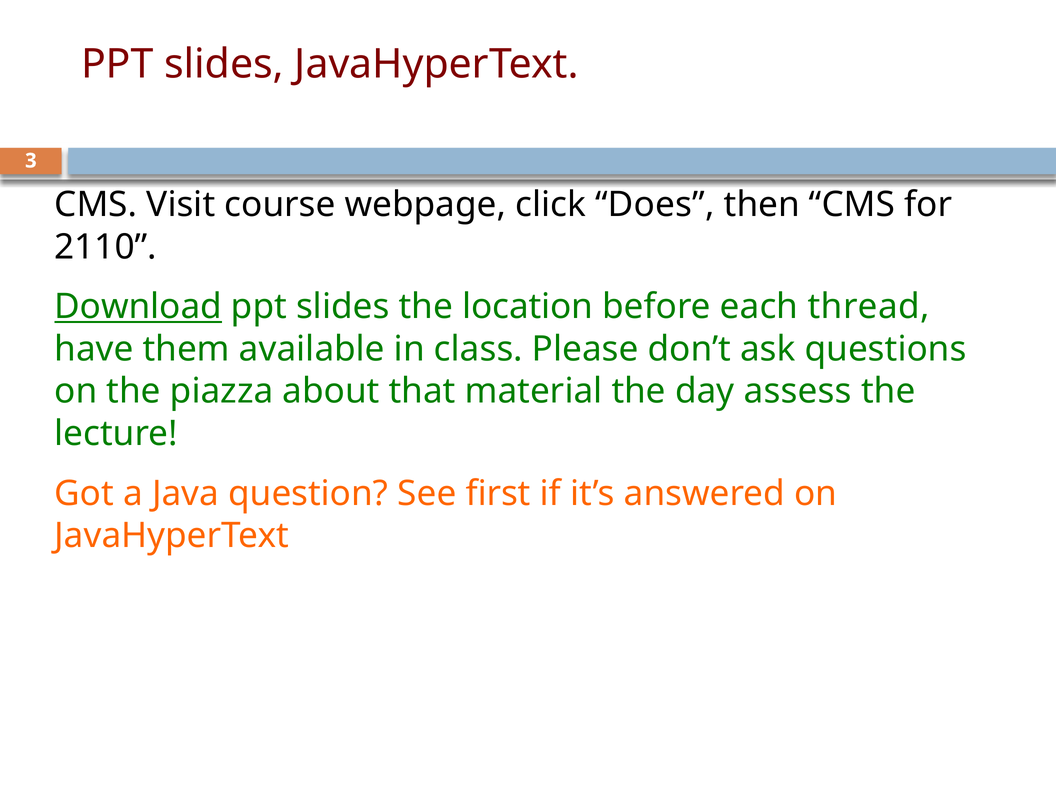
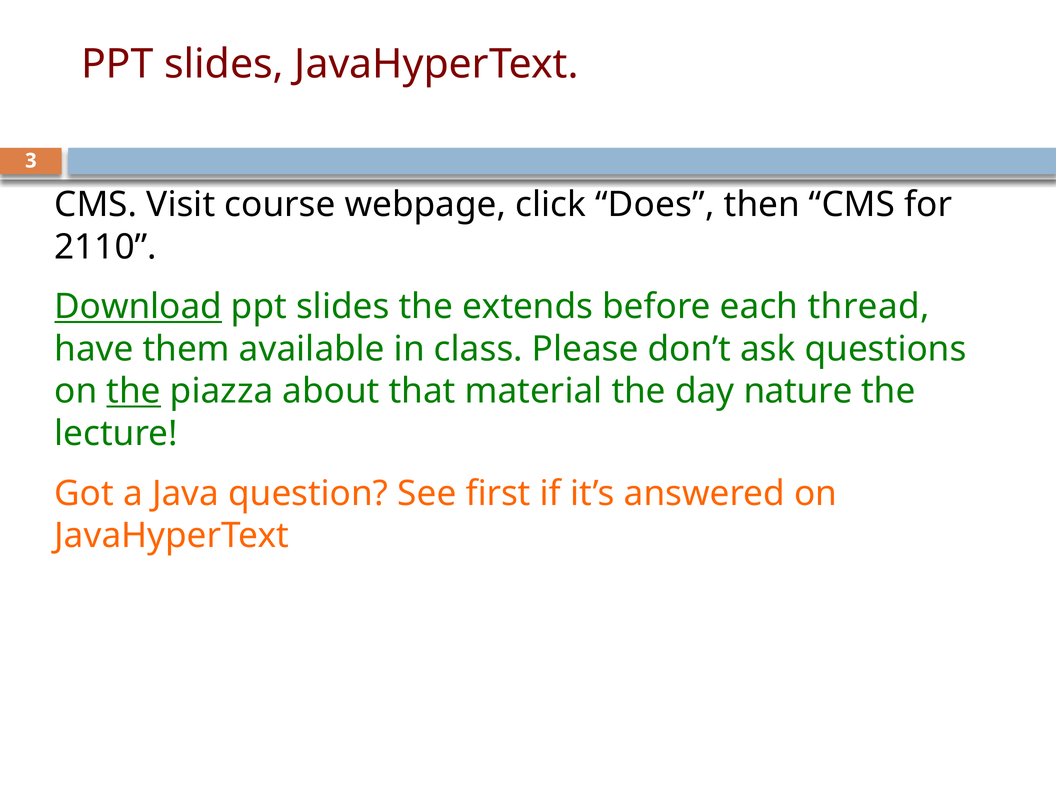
location: location -> extends
the at (134, 391) underline: none -> present
assess: assess -> nature
